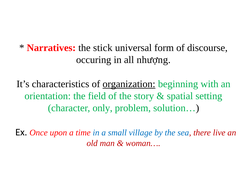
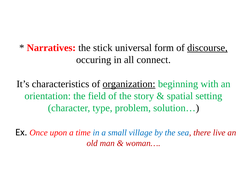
discourse underline: none -> present
nhượng: nhượng -> connect
only: only -> type
